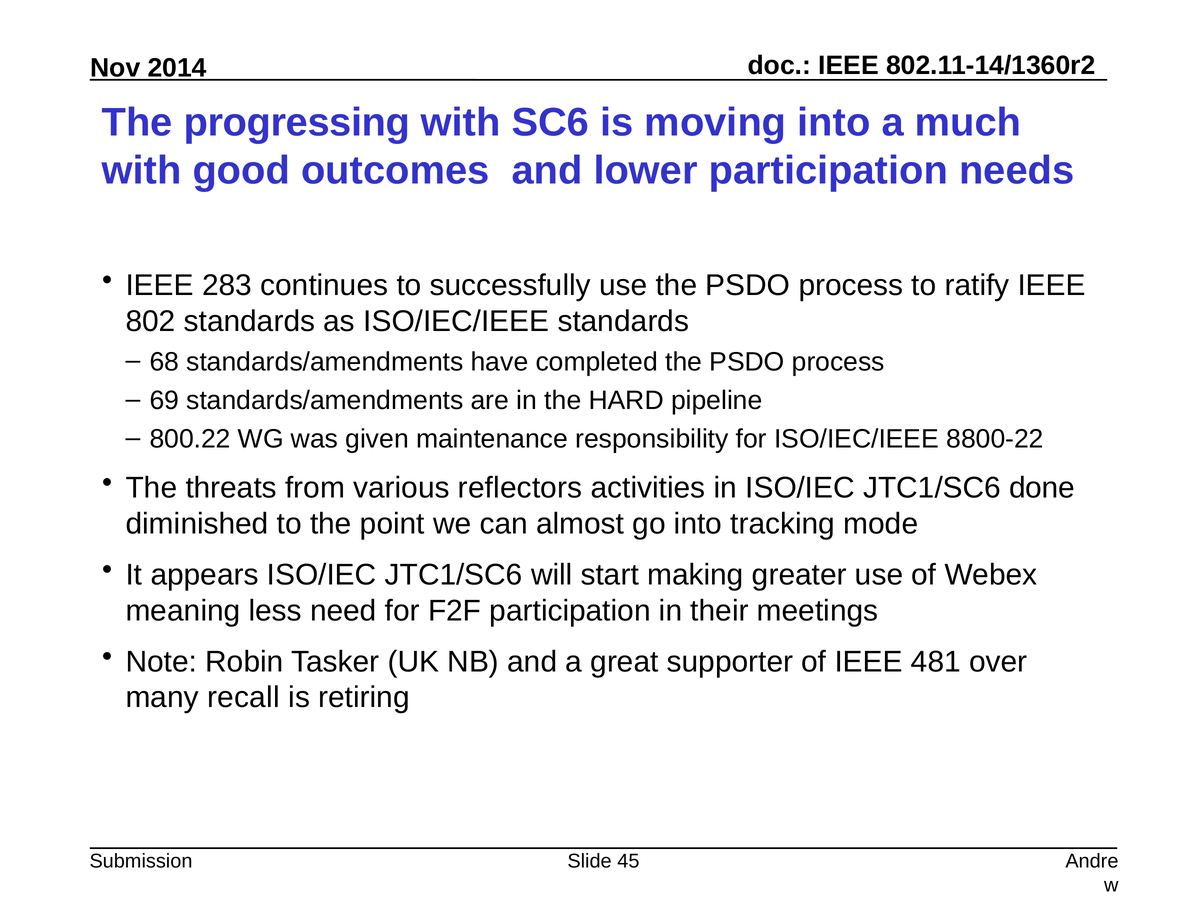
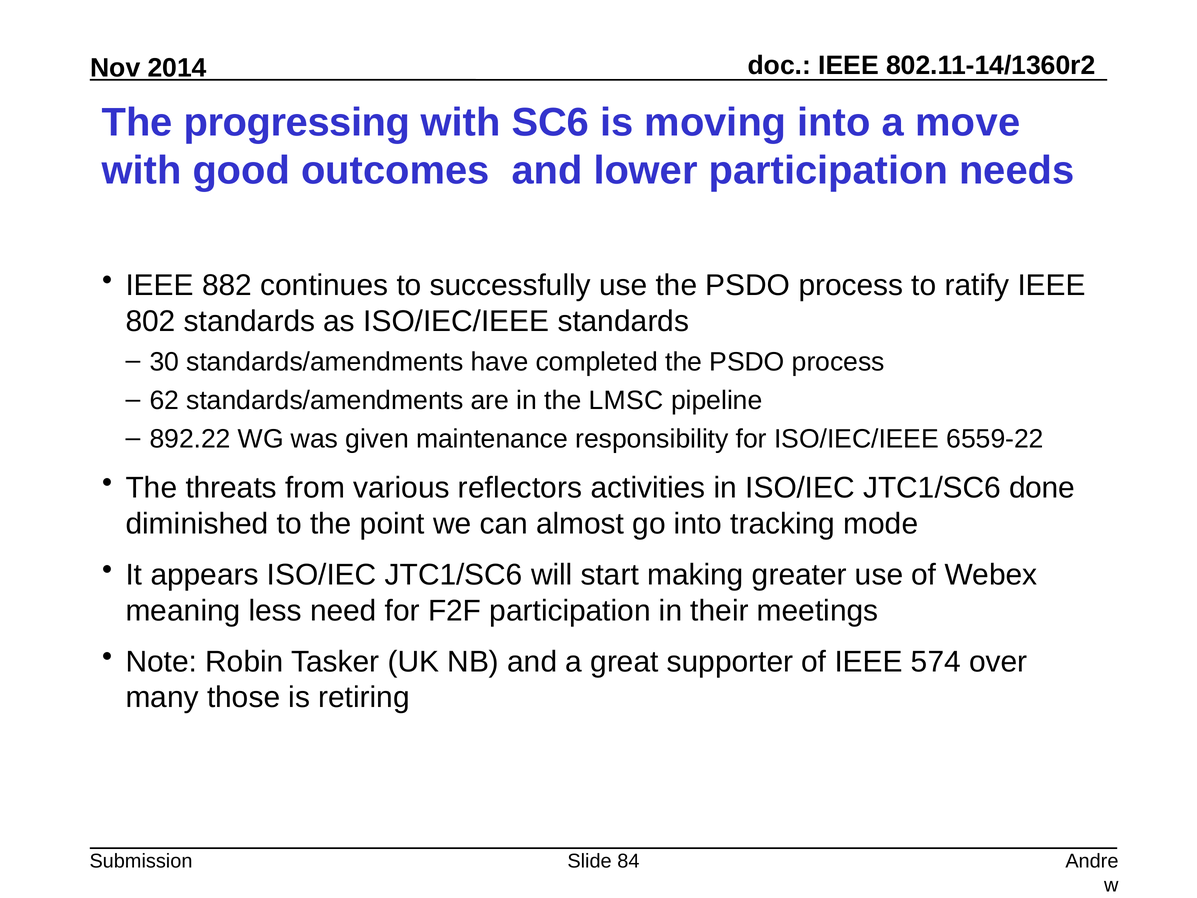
much: much -> move
283: 283 -> 882
68: 68 -> 30
69: 69 -> 62
HARD: HARD -> LMSC
800.22: 800.22 -> 892.22
8800-22: 8800-22 -> 6559-22
481: 481 -> 574
recall: recall -> those
45: 45 -> 84
